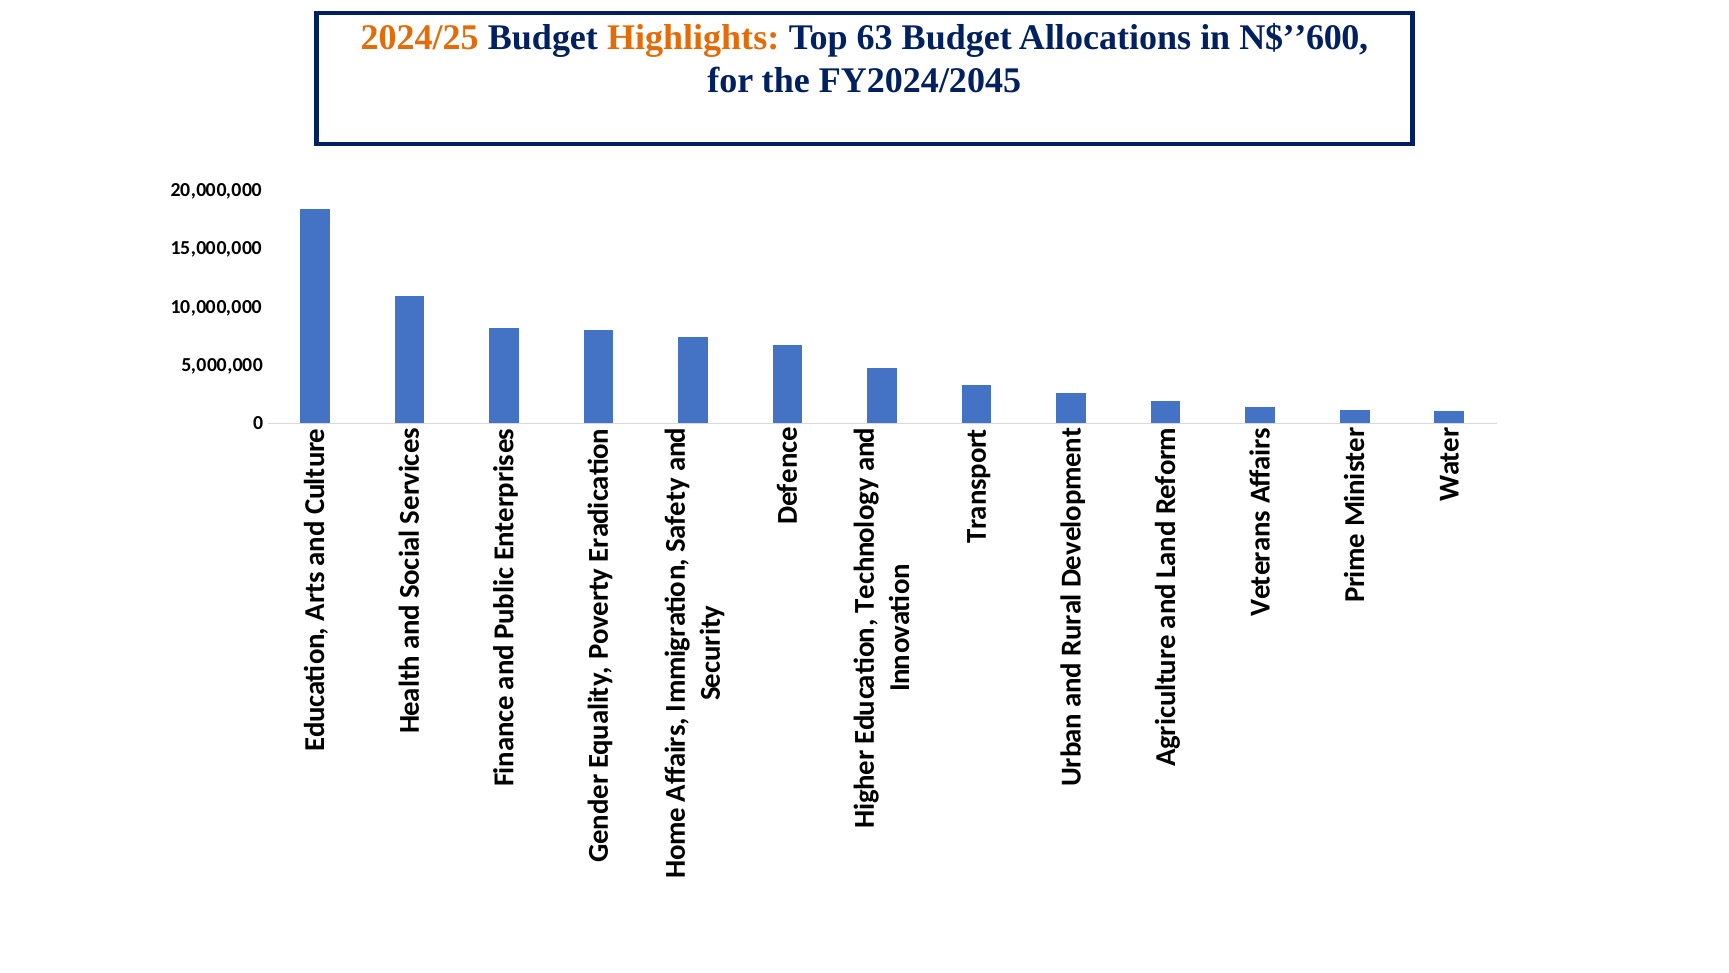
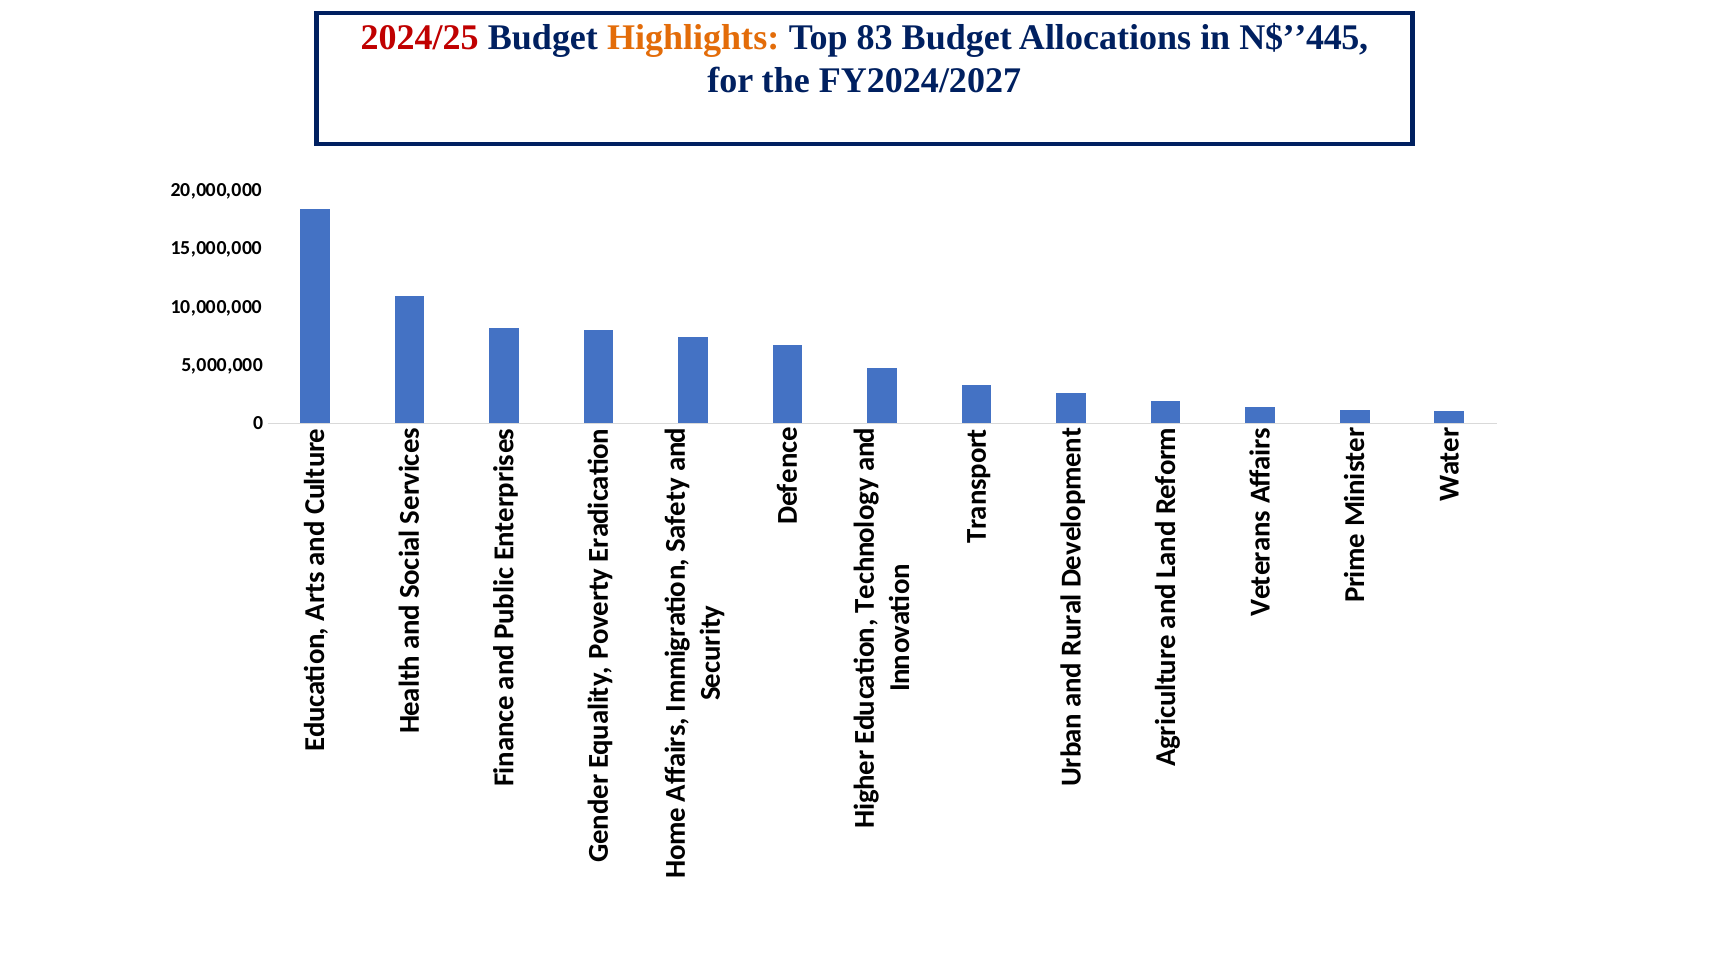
2024/25 colour: orange -> red
63: 63 -> 83
N$’’600: N$’’600 -> N$’’445
FY2024/2045: FY2024/2045 -> FY2024/2027
